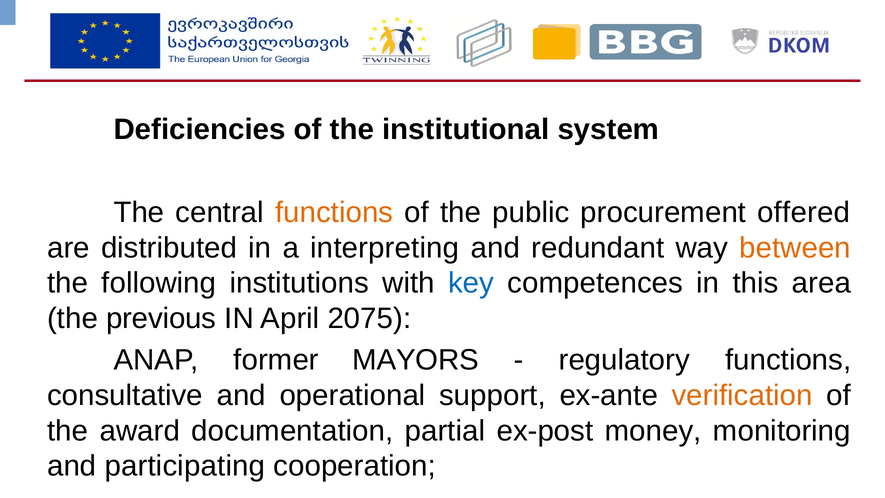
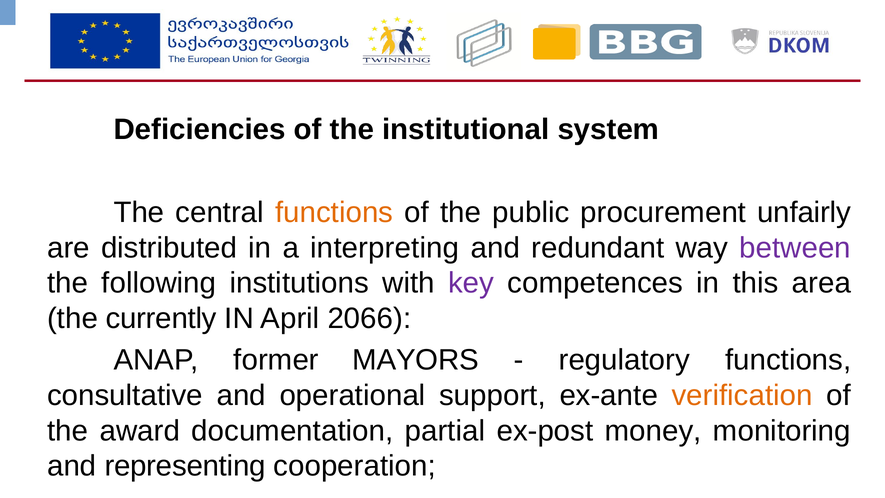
offered: offered -> unfairly
between colour: orange -> purple
key colour: blue -> purple
previous: previous -> currently
2075: 2075 -> 2066
participating: participating -> representing
